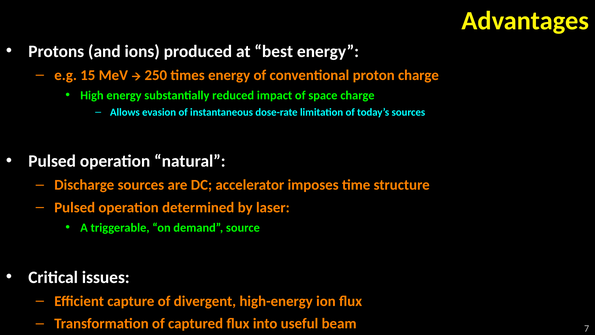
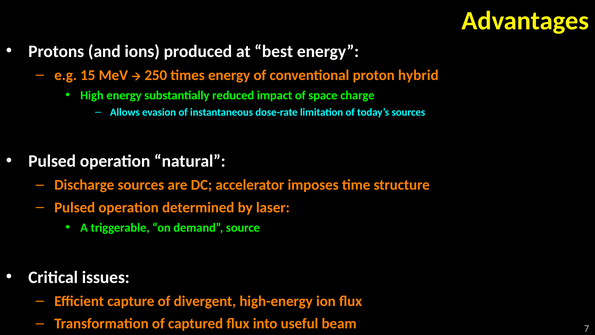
proton charge: charge -> hybrid
